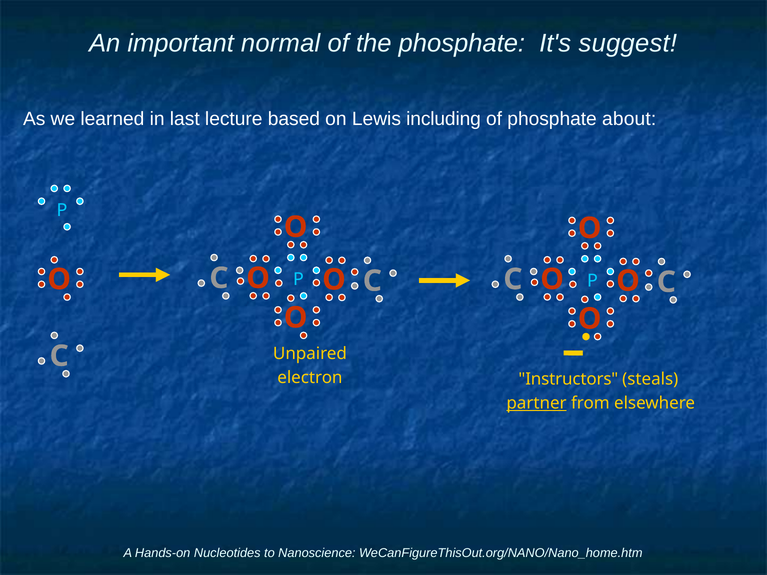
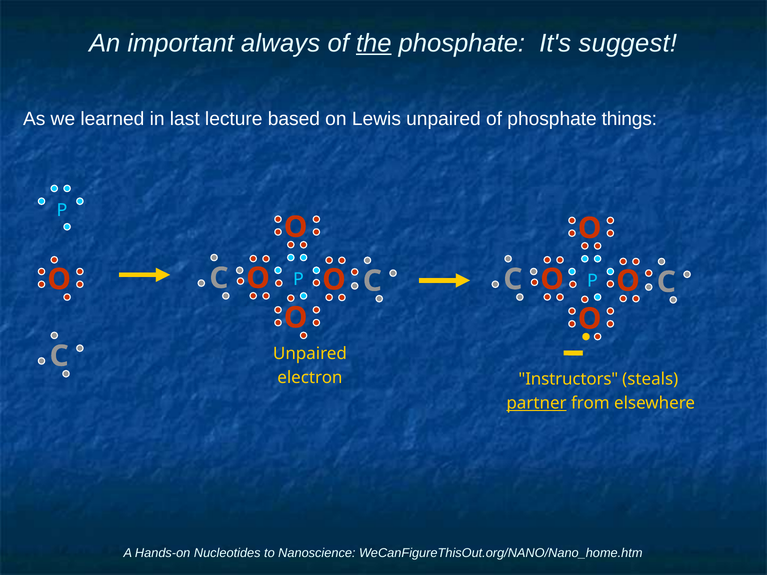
normal: normal -> always
the underline: none -> present
Lewis including: including -> unpaired
about: about -> things
